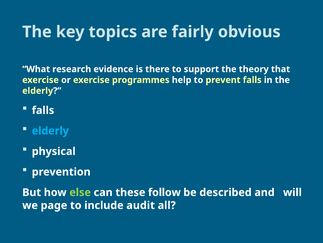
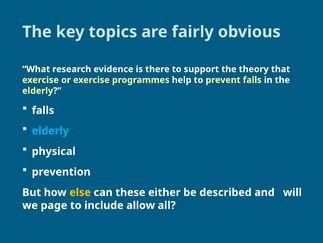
else colour: light green -> yellow
follow: follow -> either
audit: audit -> allow
